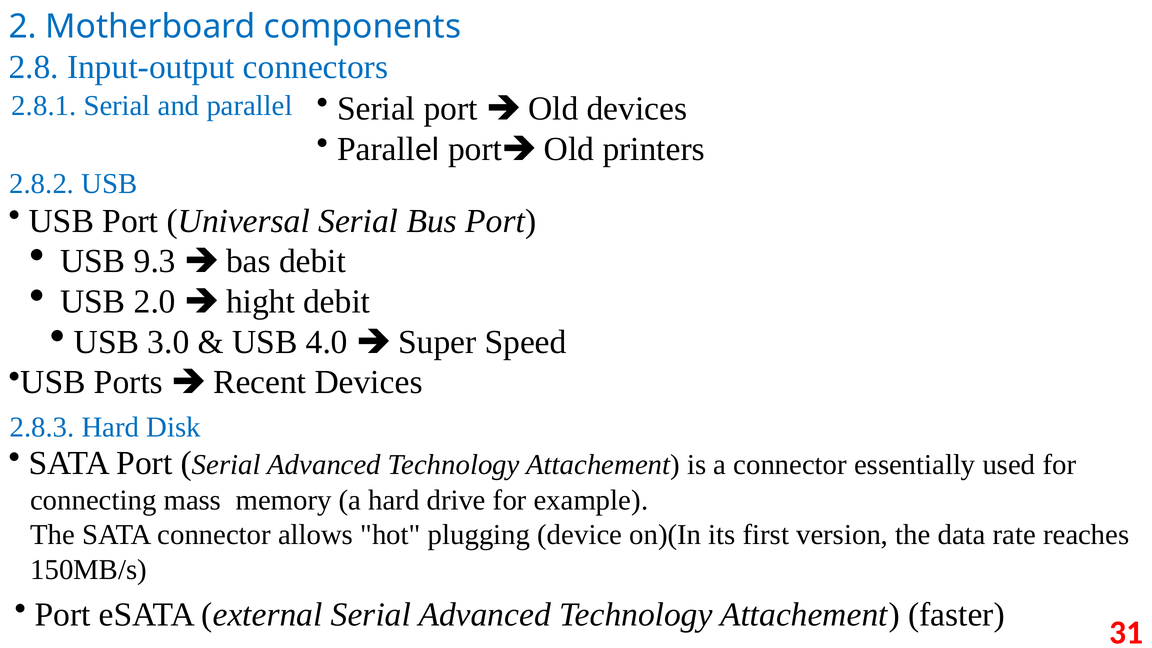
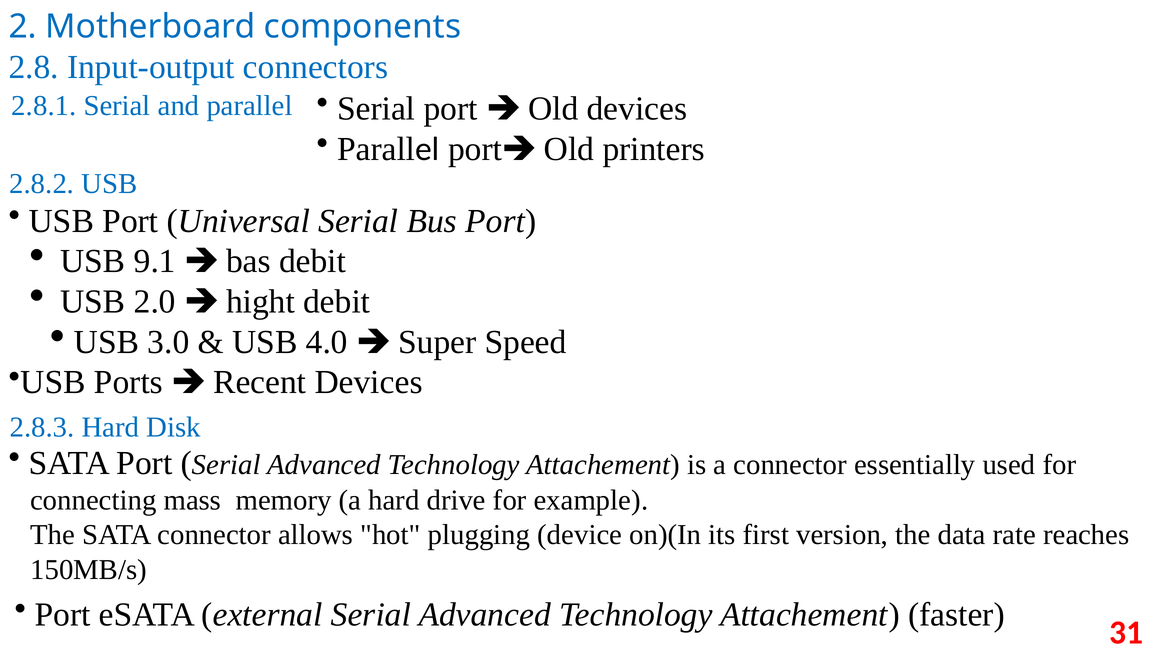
9.3: 9.3 -> 9.1
